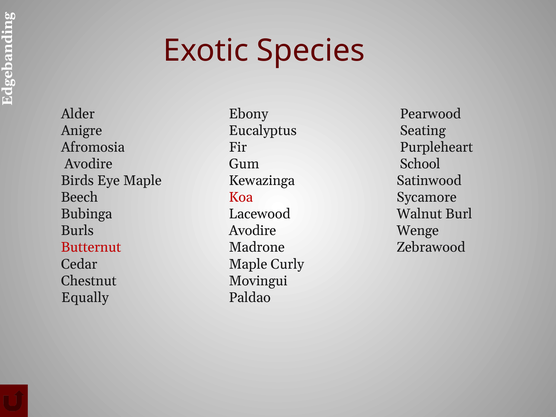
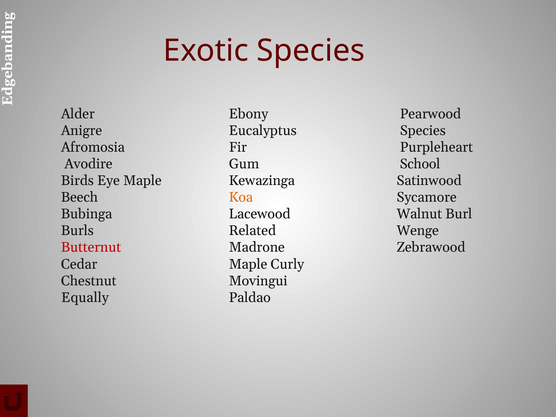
Seating at (423, 131): Seating -> Species
Koa colour: red -> orange
Avodire at (253, 231): Avodire -> Related
